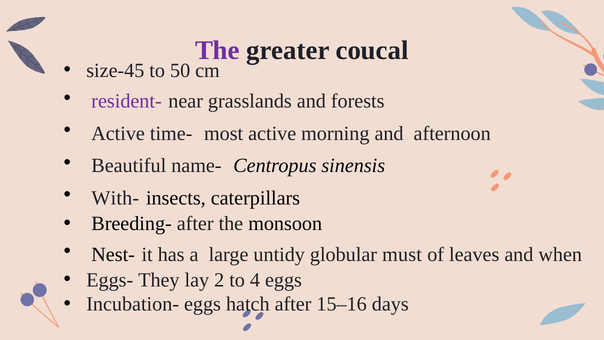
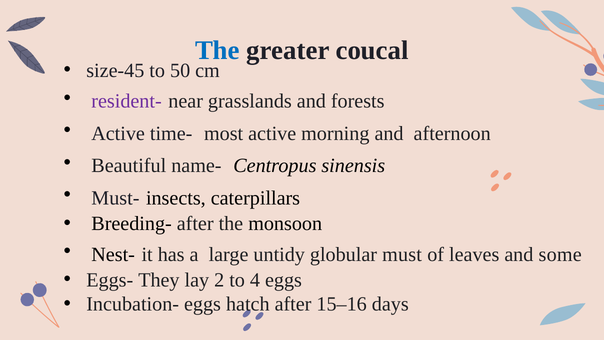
The at (217, 50) colour: purple -> blue
With-: With- -> Must-
when: when -> some
